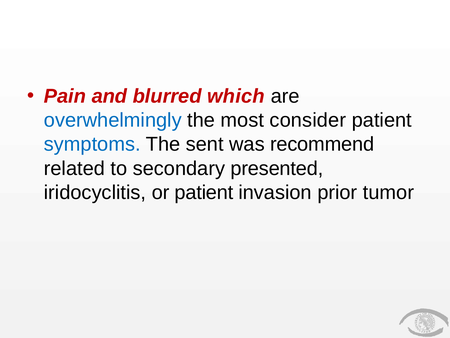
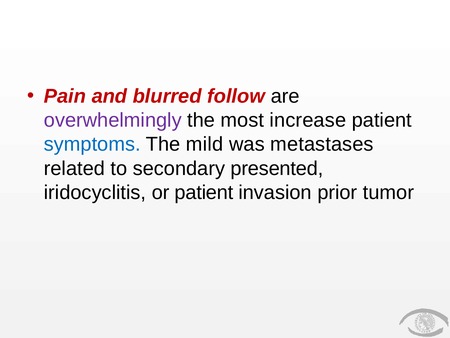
which: which -> follow
overwhelmingly colour: blue -> purple
consider: consider -> increase
sent: sent -> mild
recommend: recommend -> metastases
